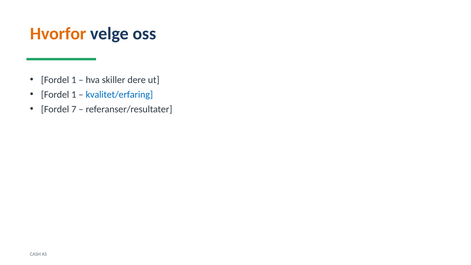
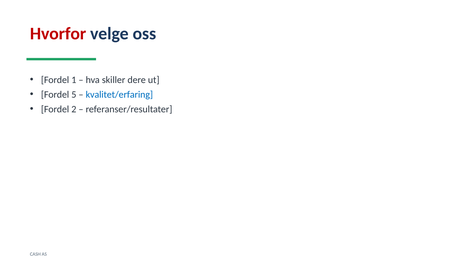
Hvorfor colour: orange -> red
1 at (74, 95): 1 -> 5
7: 7 -> 2
